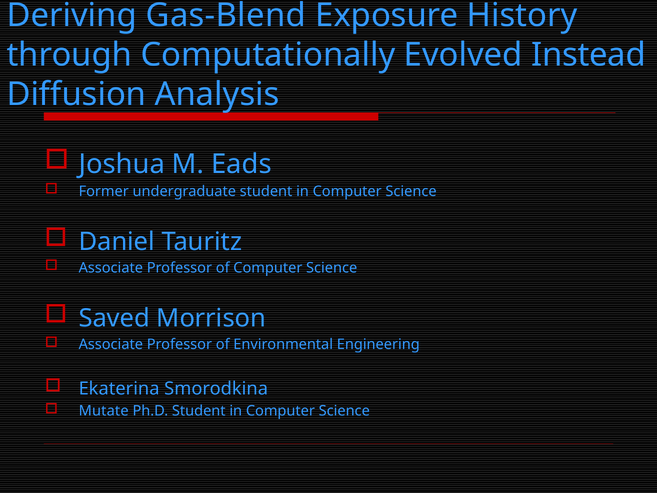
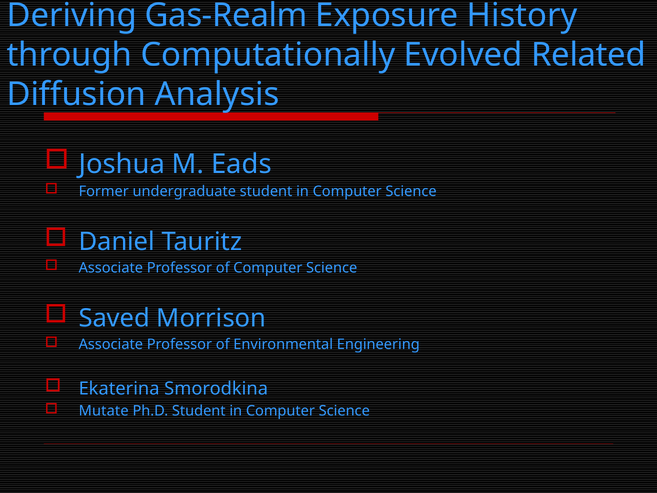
Gas-Blend: Gas-Blend -> Gas-Realm
Instead: Instead -> Related
